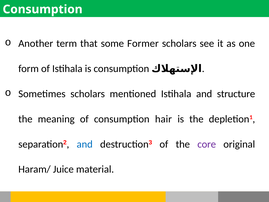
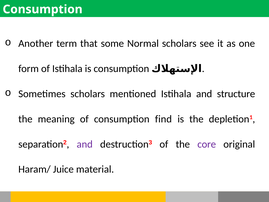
Former: Former -> Normal
hair: hair -> find
and at (85, 144) colour: blue -> purple
